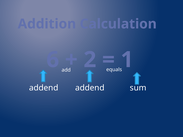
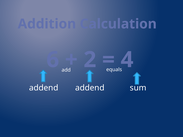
1: 1 -> 4
